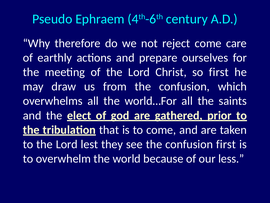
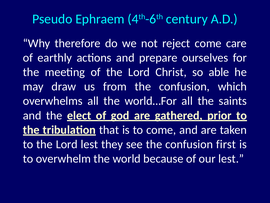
so first: first -> able
our less: less -> lest
